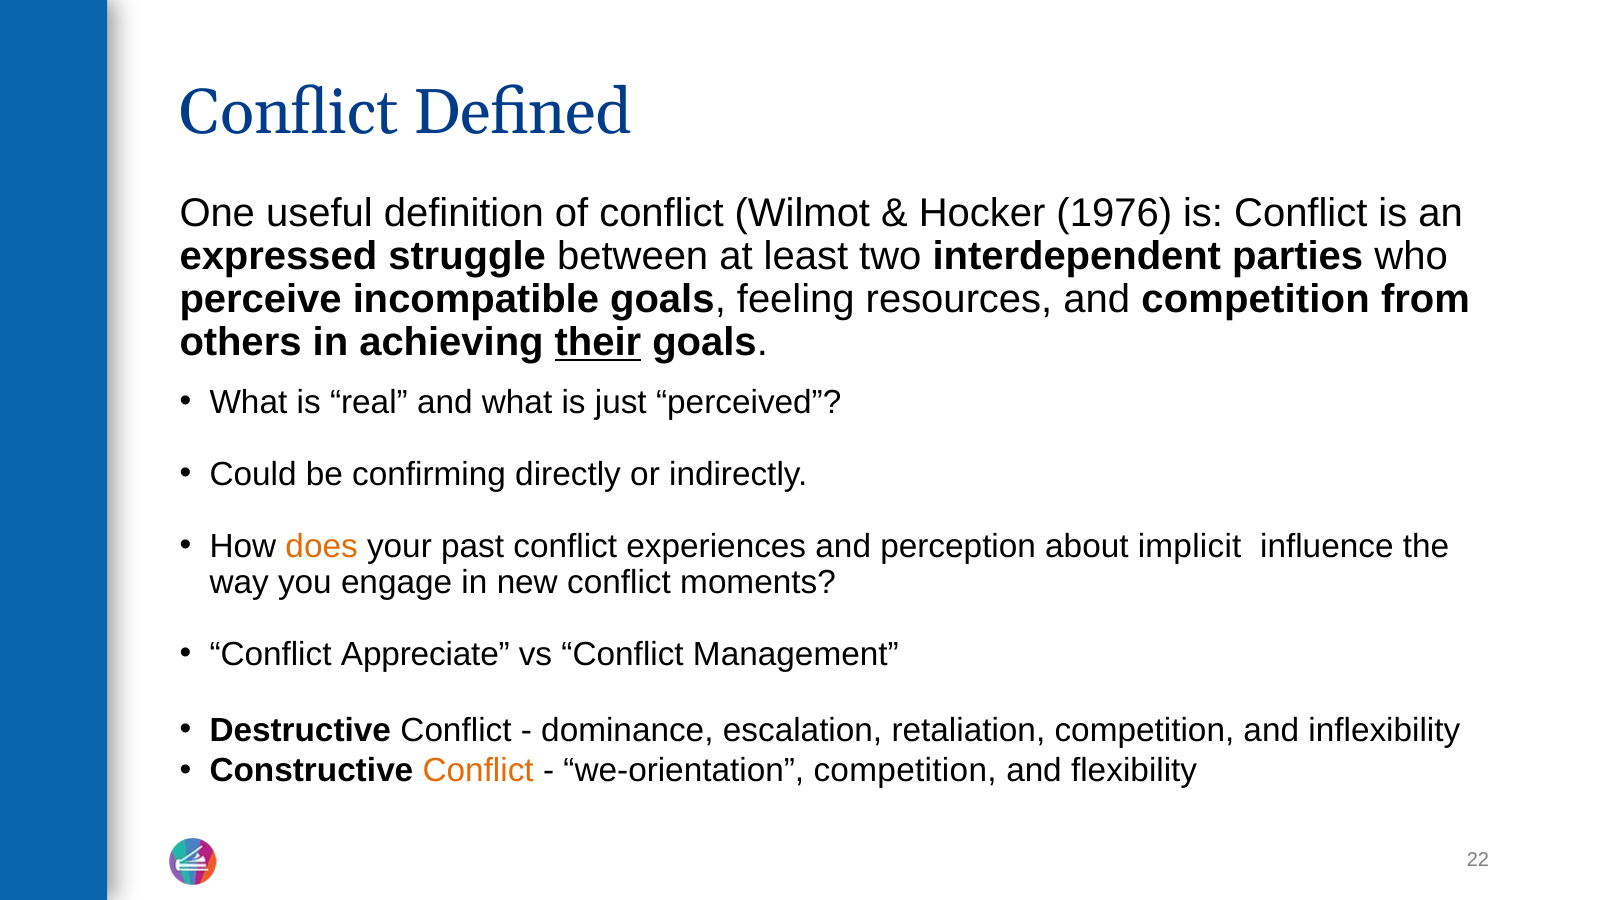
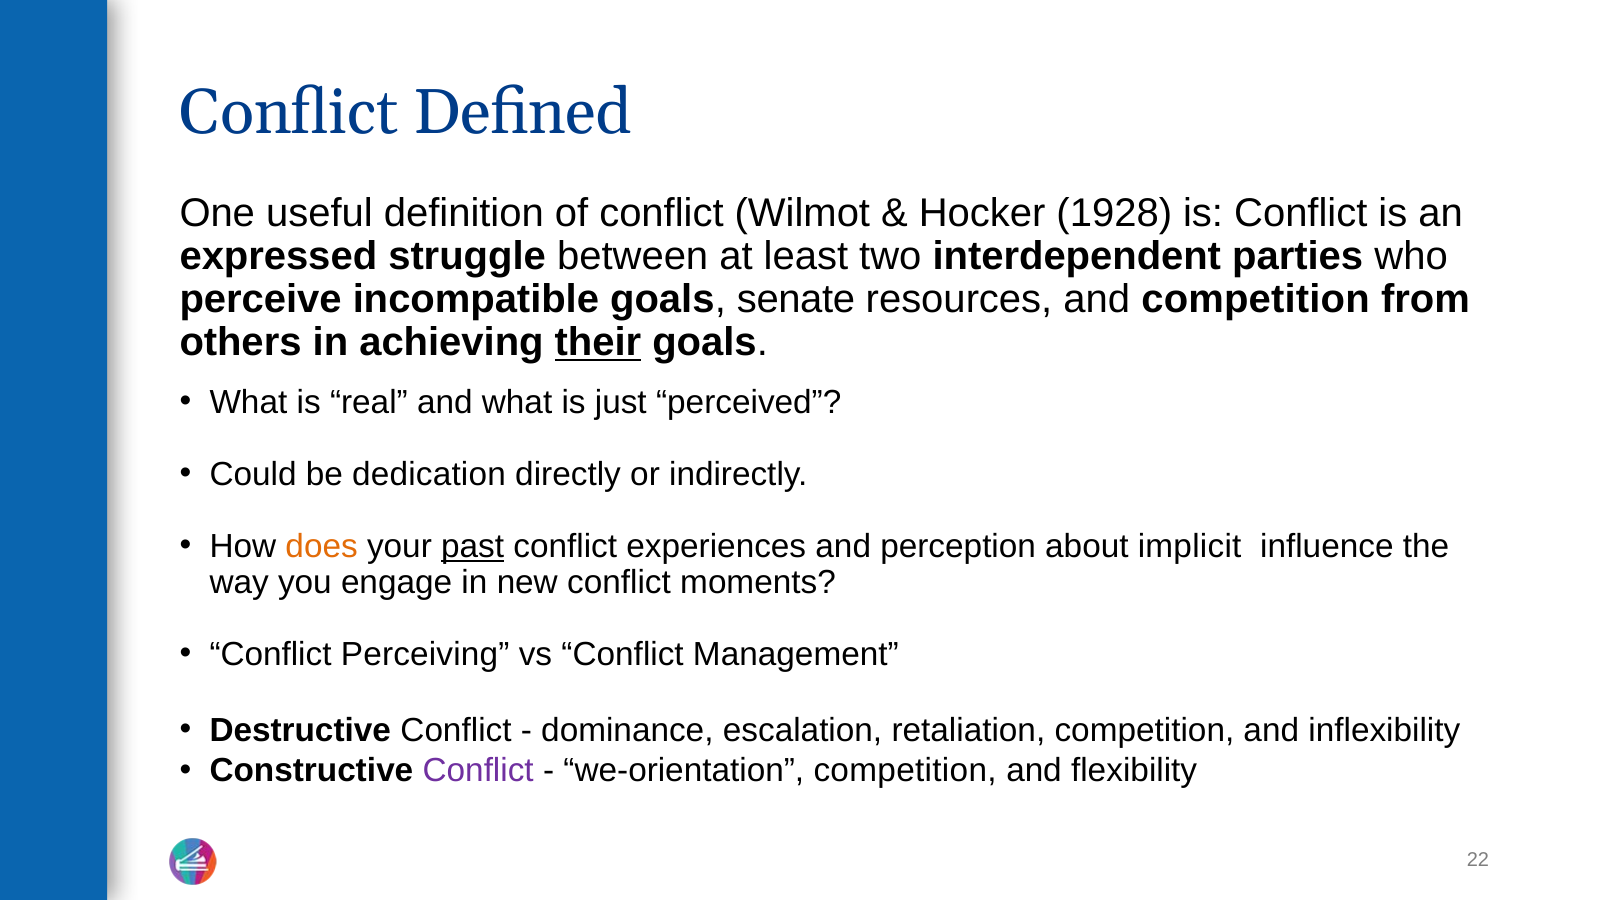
1976: 1976 -> 1928
feeling: feeling -> senate
confirming: confirming -> dedication
past underline: none -> present
Appreciate: Appreciate -> Perceiving
Conflict at (478, 770) colour: orange -> purple
